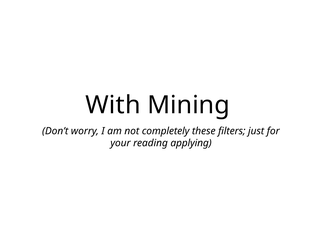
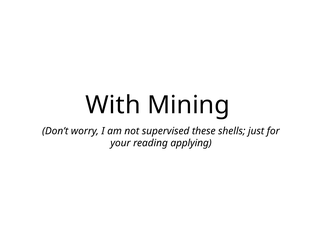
completely: completely -> supervised
filters: filters -> shells
